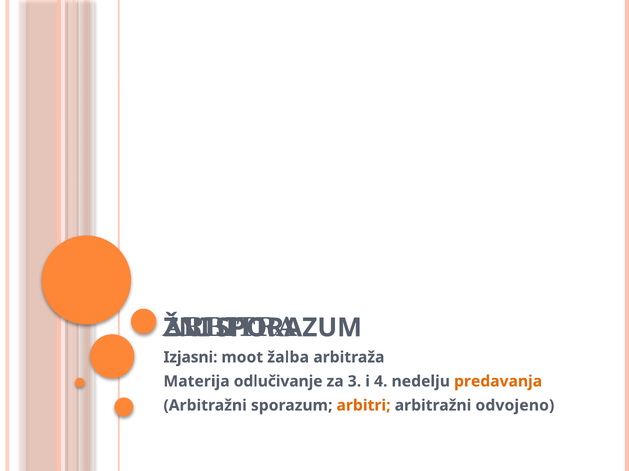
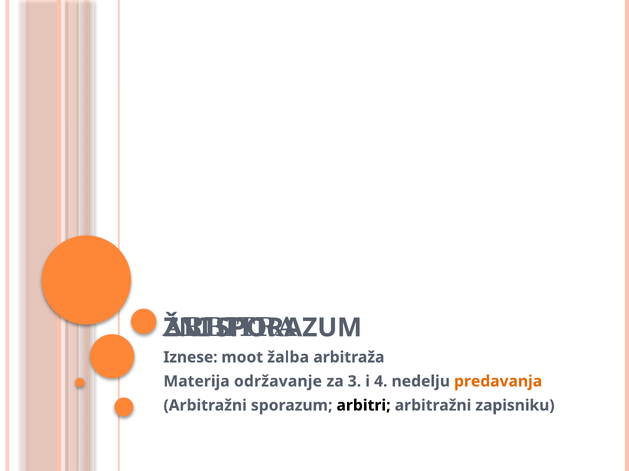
Izjasni: Izjasni -> Iznese
odlučivanje: odlučivanje -> održavanje
arbitri colour: orange -> black
odvojeno: odvojeno -> zapisniku
